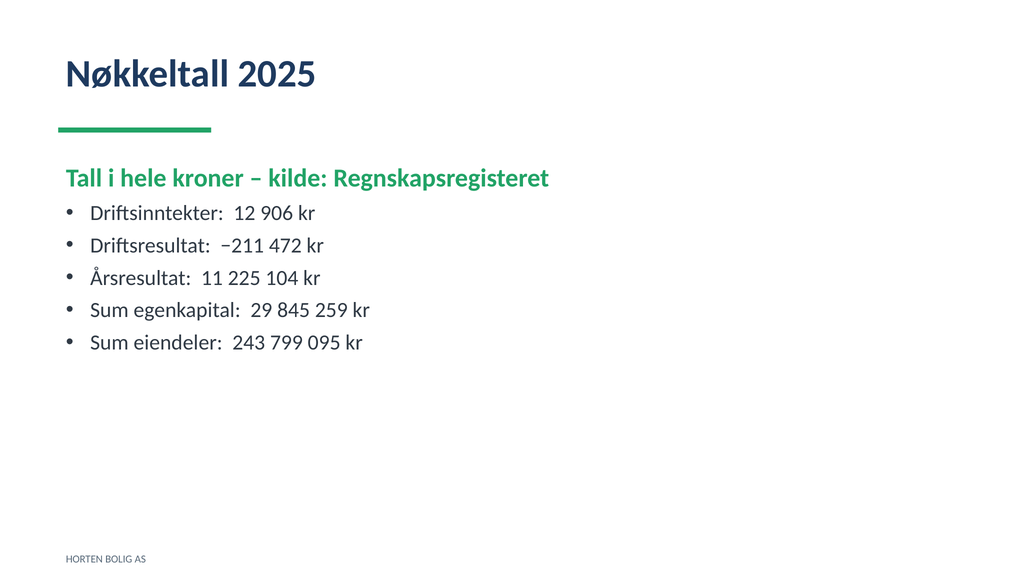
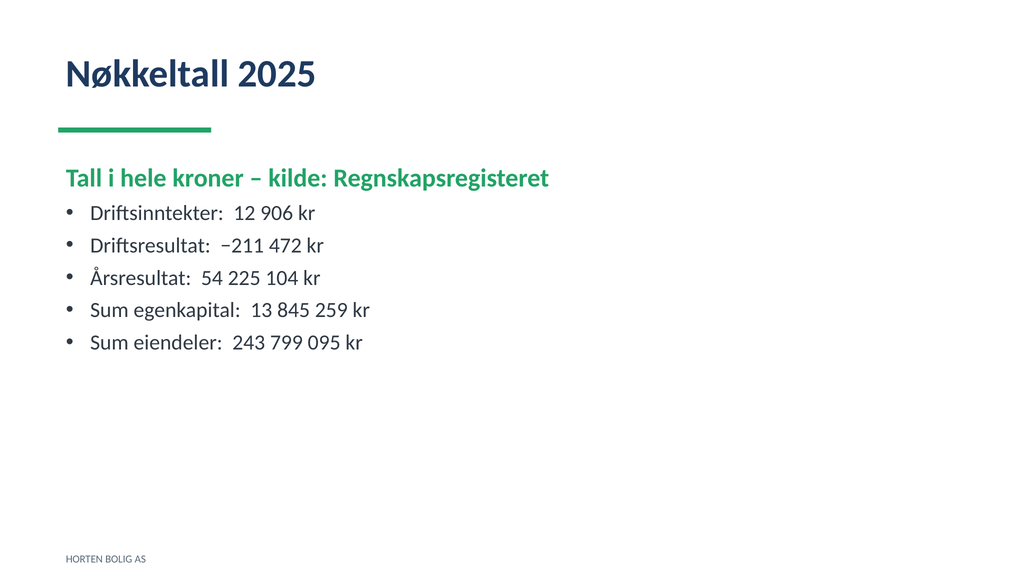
11: 11 -> 54
29: 29 -> 13
